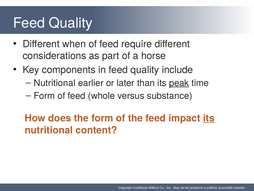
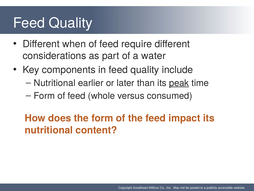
horse: horse -> water
substance: substance -> consumed
its at (209, 118) underline: present -> none
